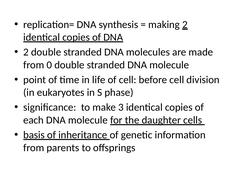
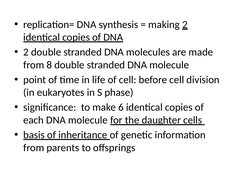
0: 0 -> 8
3: 3 -> 6
